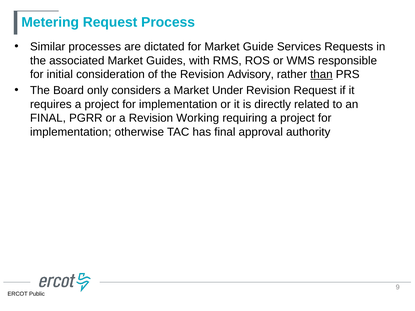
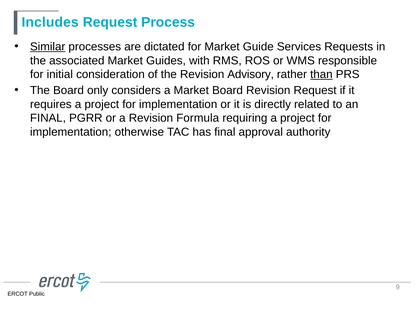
Metering: Metering -> Includes
Similar underline: none -> present
Market Under: Under -> Board
Working: Working -> Formula
